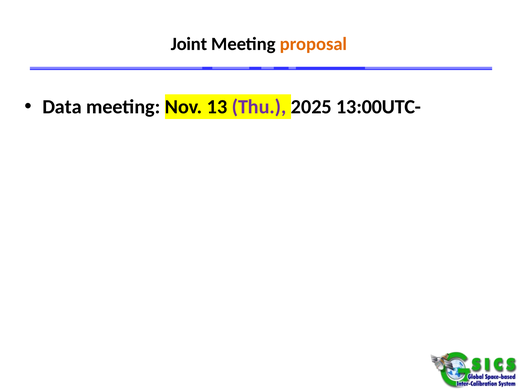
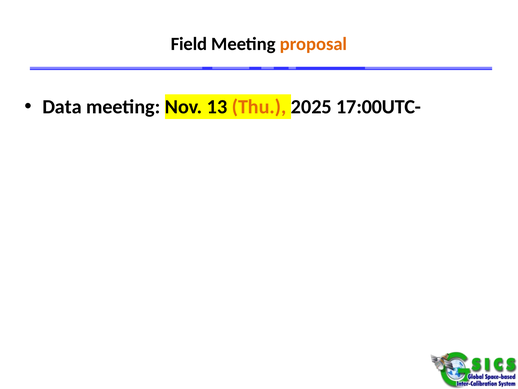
Joint: Joint -> Field
Thu colour: purple -> orange
13:00UTC-: 13:00UTC- -> 17:00UTC-
